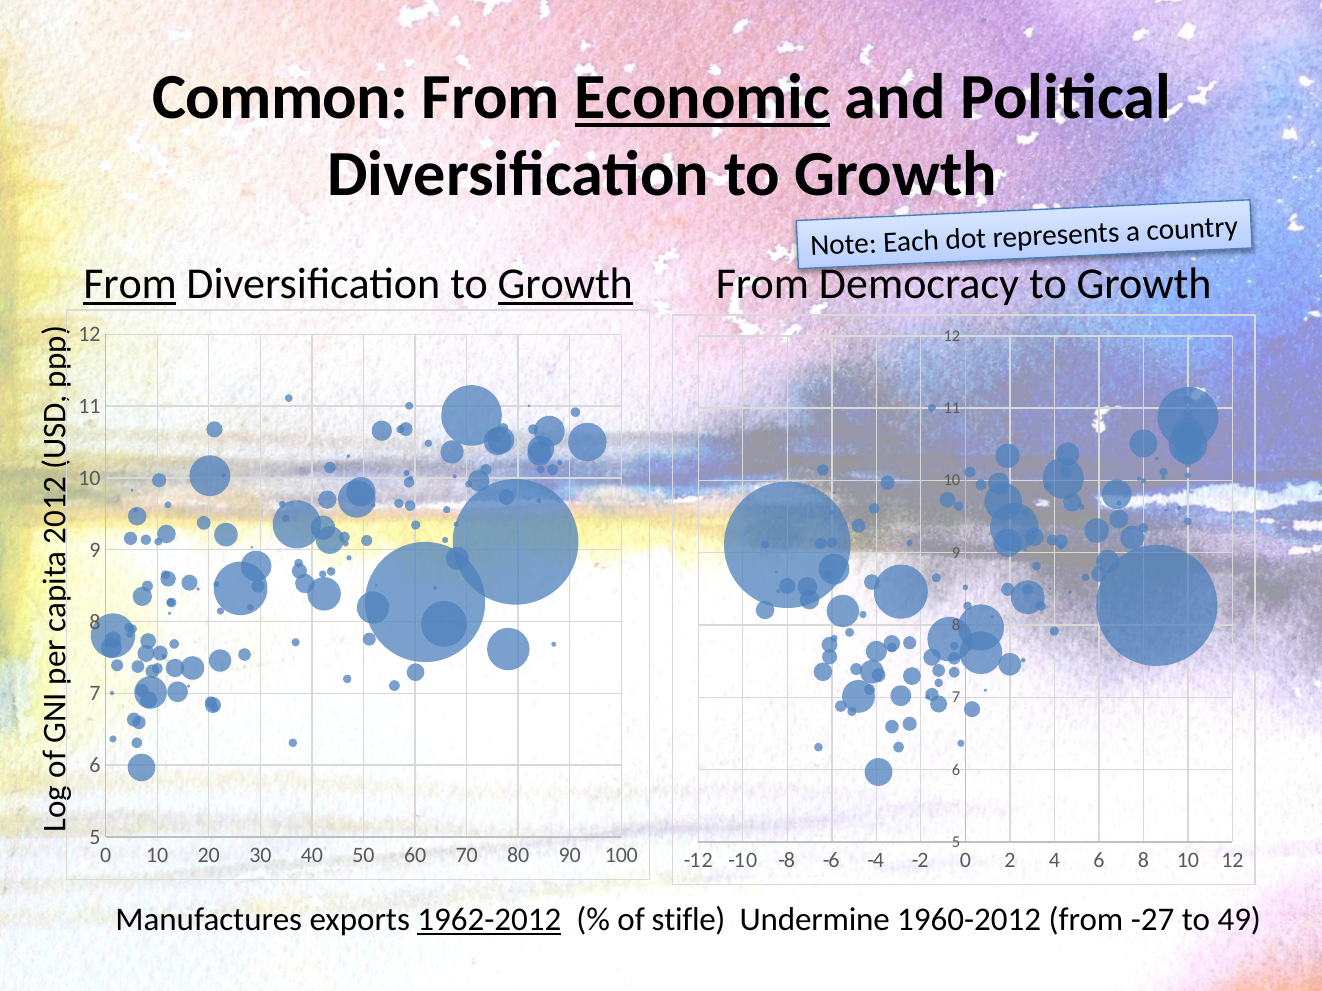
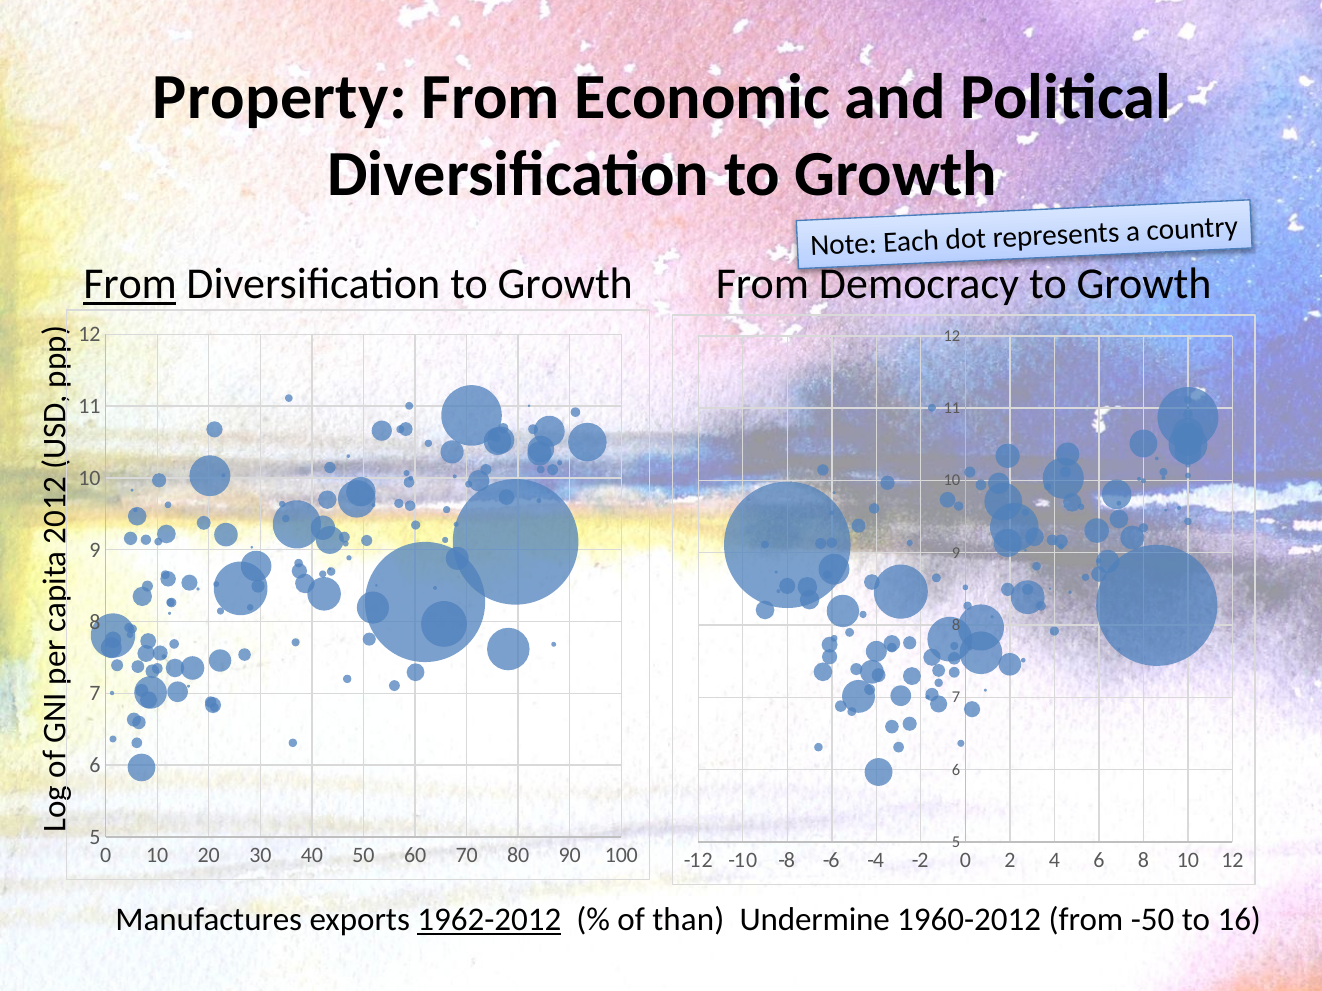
Common: Common -> Property
Economic underline: present -> none
Growth at (565, 284) underline: present -> none
stifle: stifle -> than
-27: -27 -> -50
49: 49 -> 16
